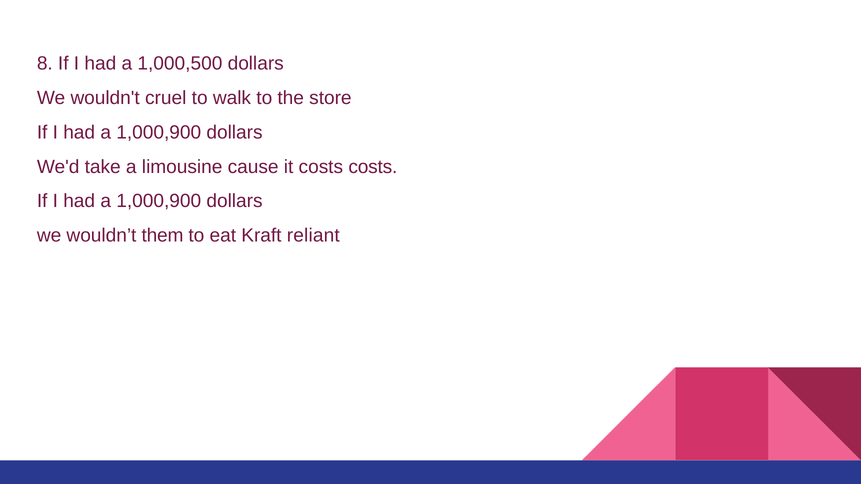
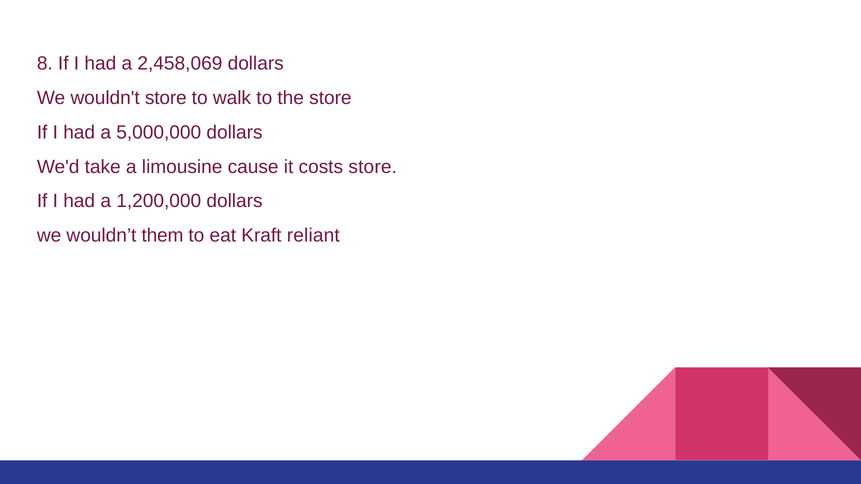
1,000,500: 1,000,500 -> 2,458,069
wouldn't cruel: cruel -> store
1,000,900 at (159, 132): 1,000,900 -> 5,000,000
costs costs: costs -> store
1,000,900 at (159, 201): 1,000,900 -> 1,200,000
